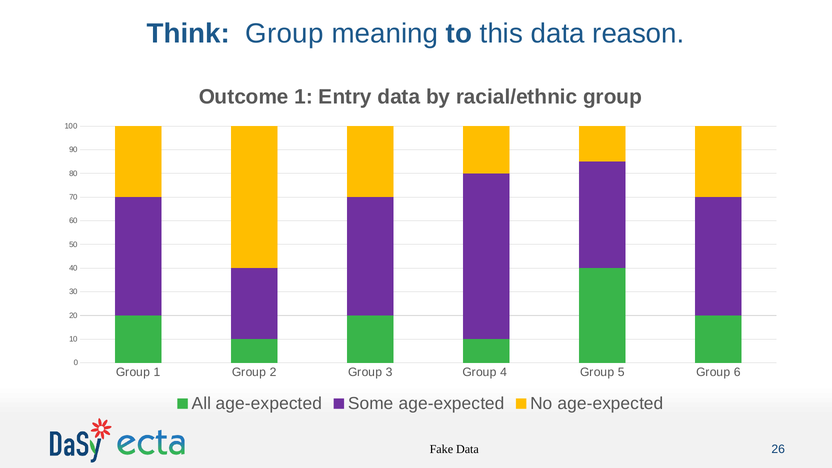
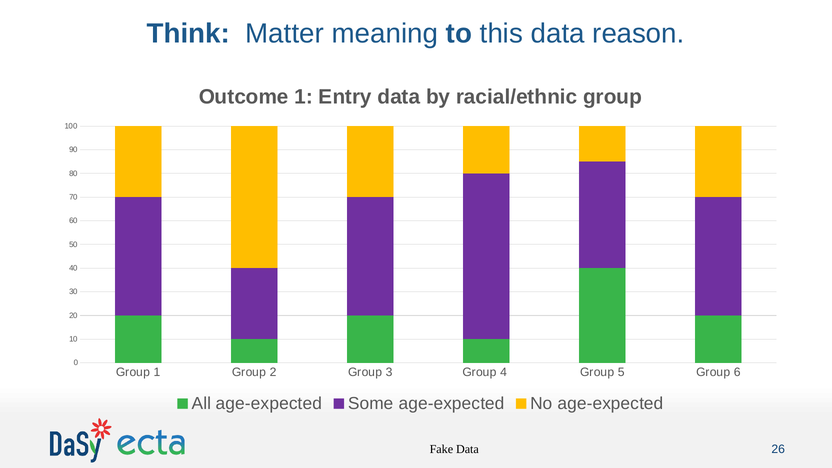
Think Group: Group -> Matter
